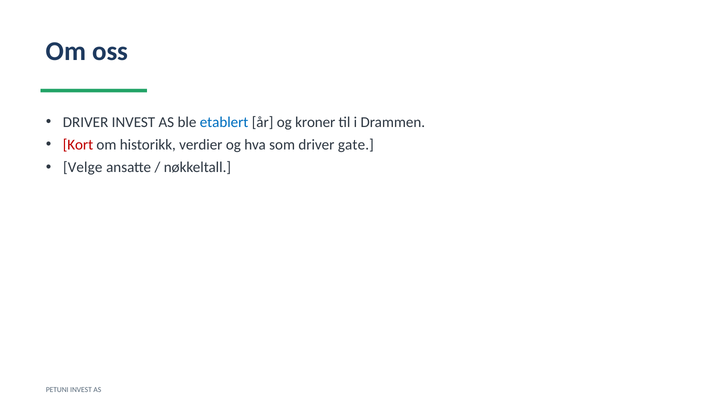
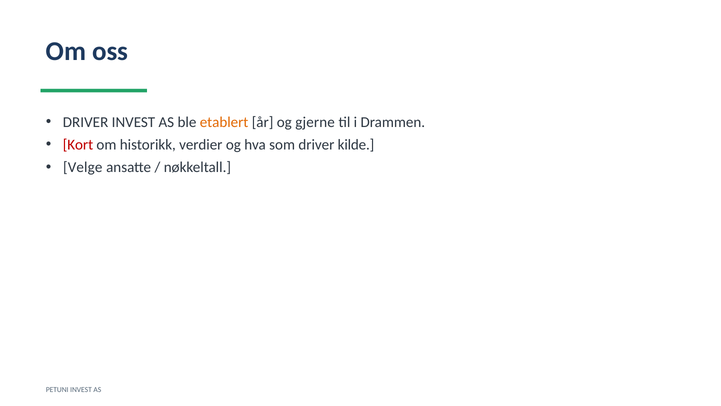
etablert colour: blue -> orange
kroner: kroner -> gjerne
gate: gate -> kilde
